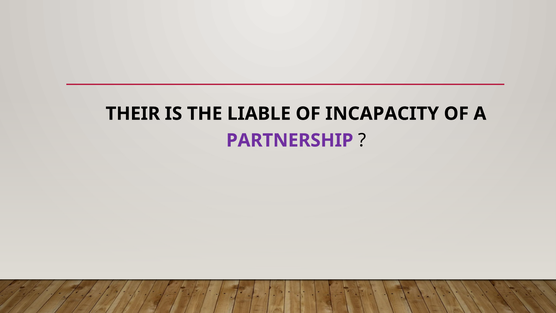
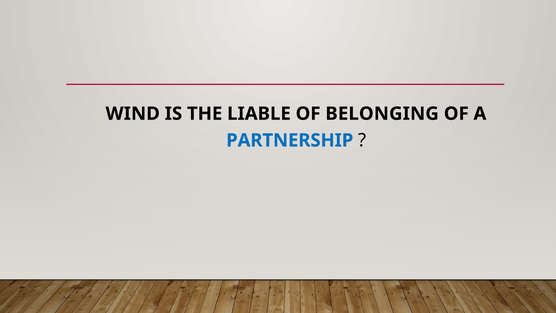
THEIR: THEIR -> WIND
INCAPACITY: INCAPACITY -> BELONGING
PARTNERSHIP colour: purple -> blue
